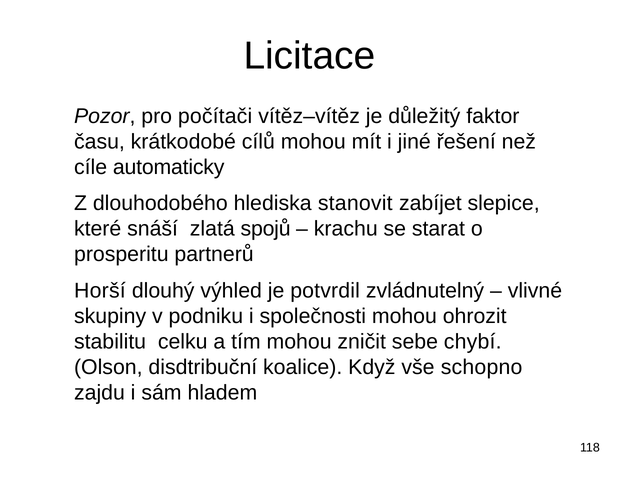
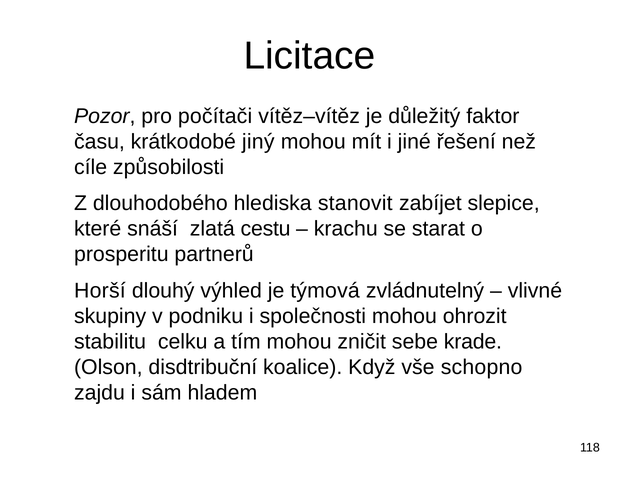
cílů: cílů -> jiný
automaticky: automaticky -> způsobilosti
spojů: spojů -> cestu
potvrdil: potvrdil -> týmová
chybí: chybí -> krade
